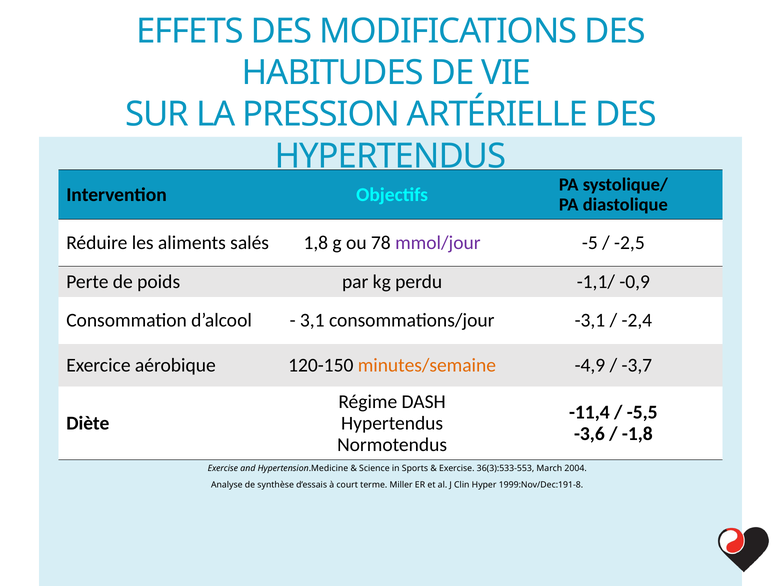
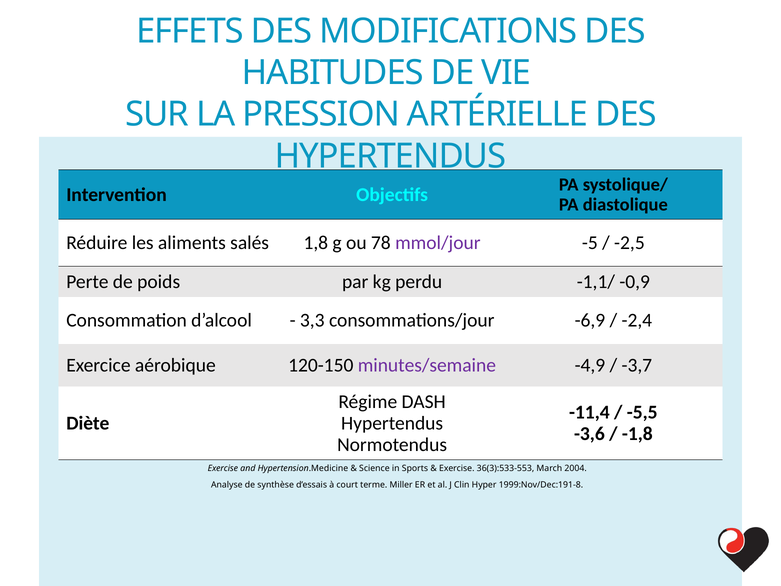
3,1: 3,1 -> 3,3
-3,1: -3,1 -> -6,9
minutes/semaine colour: orange -> purple
